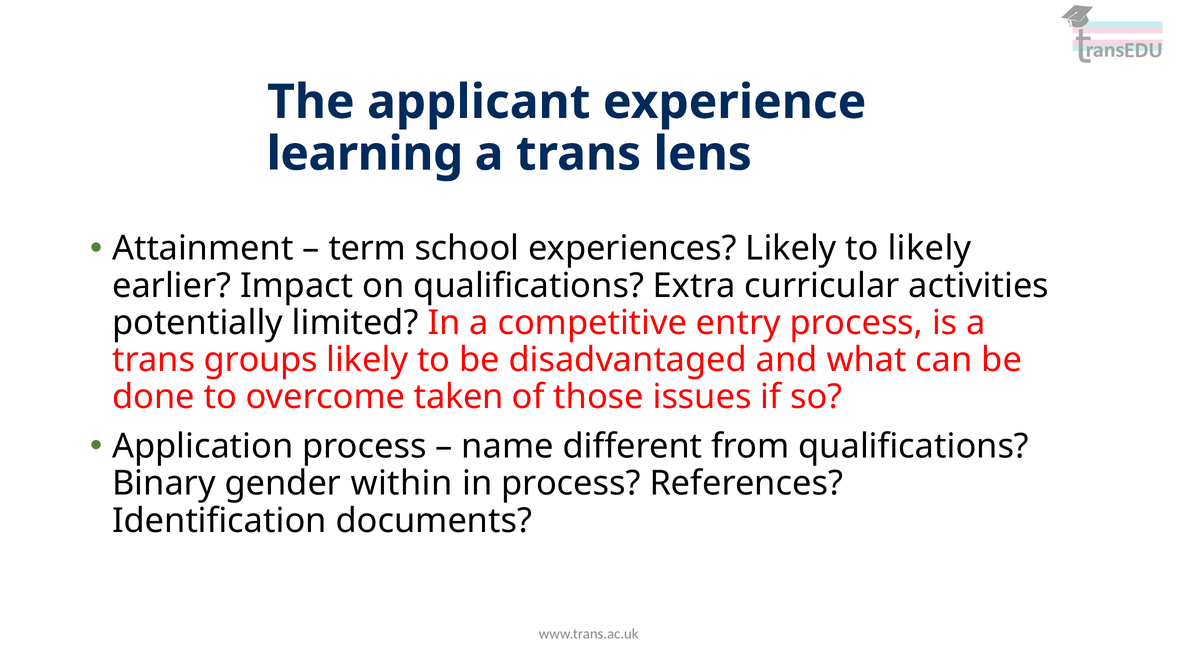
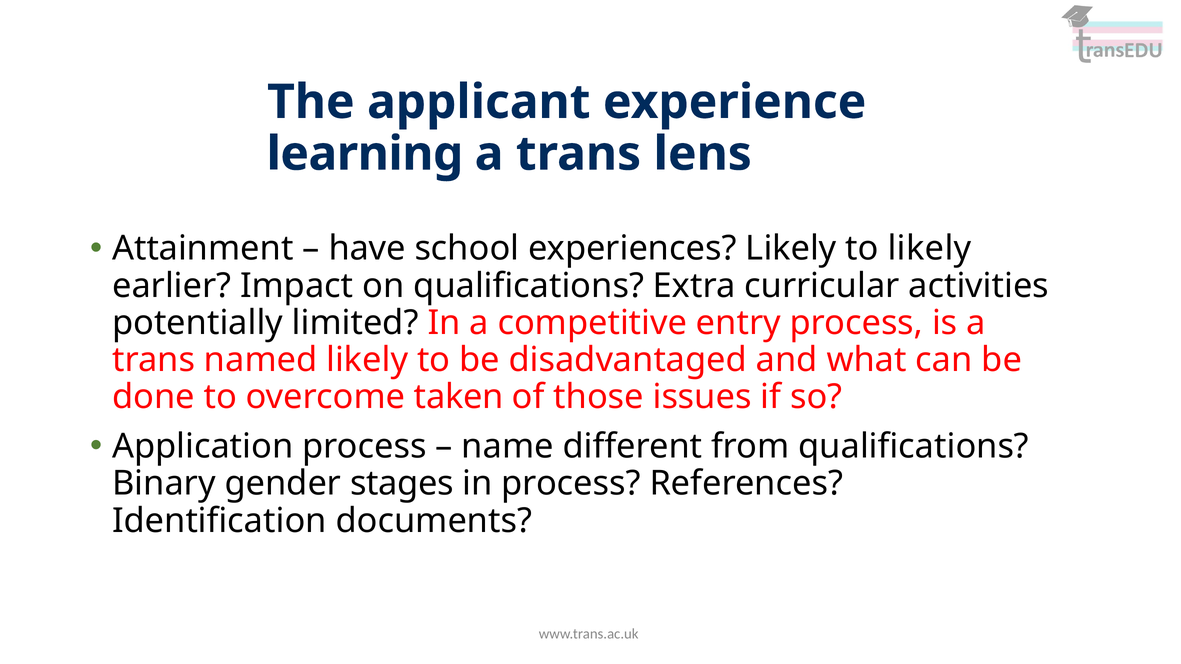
term: term -> have
groups: groups -> named
within: within -> stages
